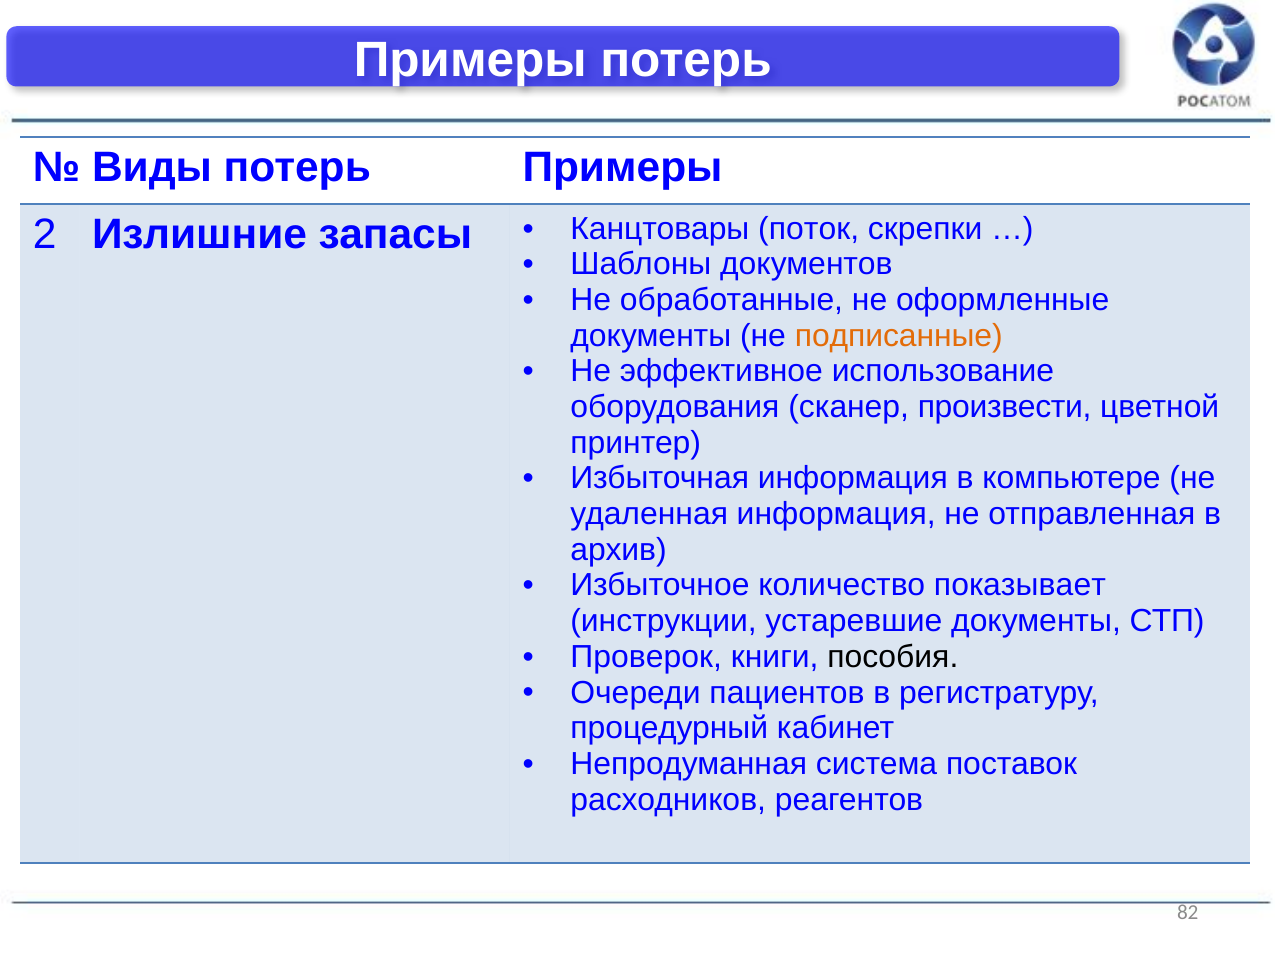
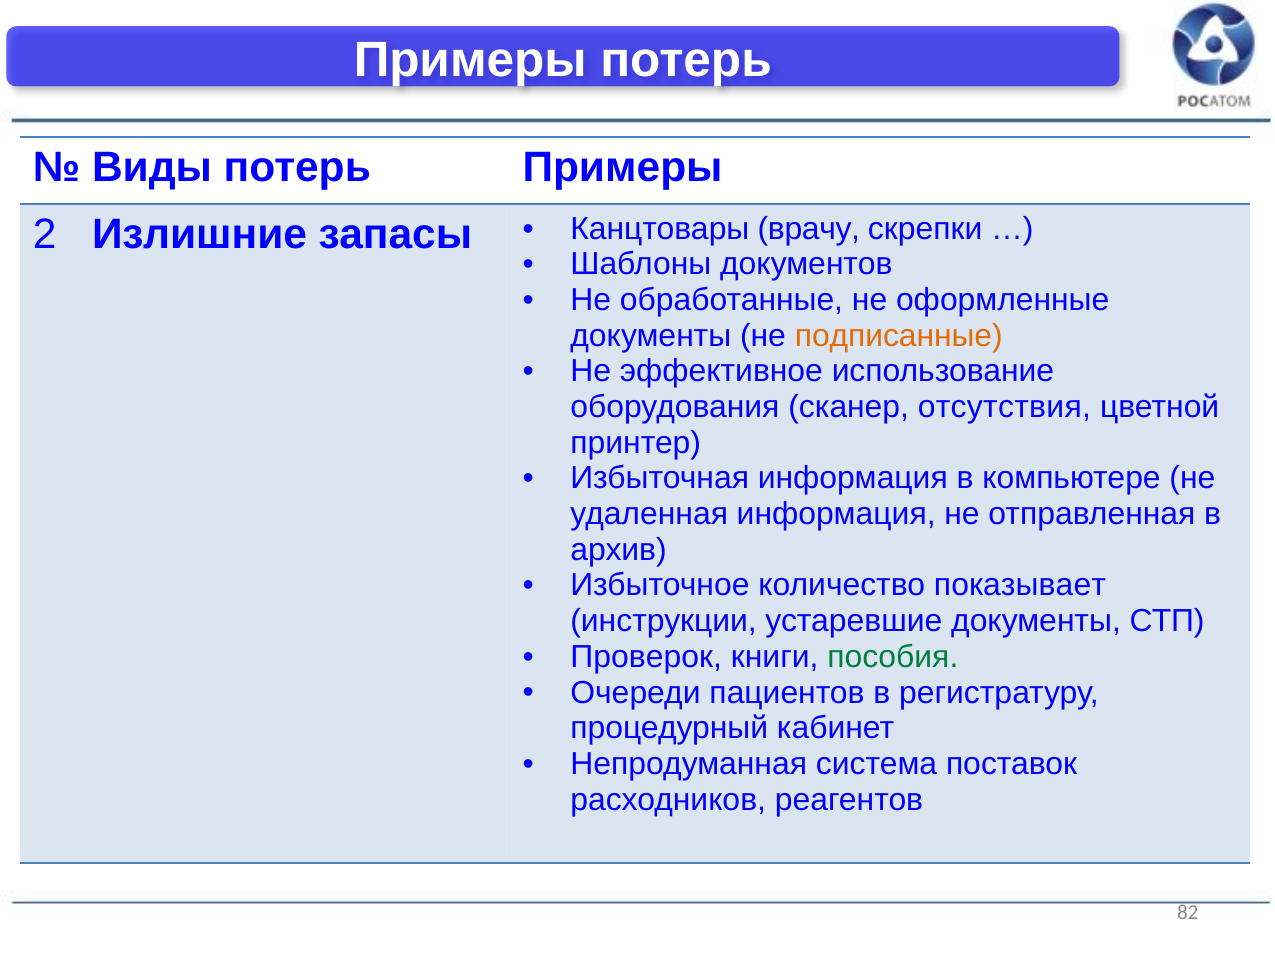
поток: поток -> врачу
произвести: произвести -> отсутствия
пособия colour: black -> green
